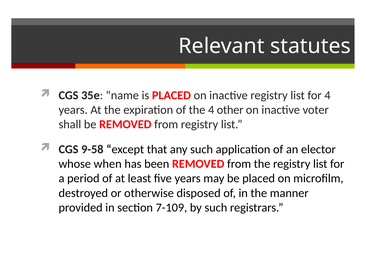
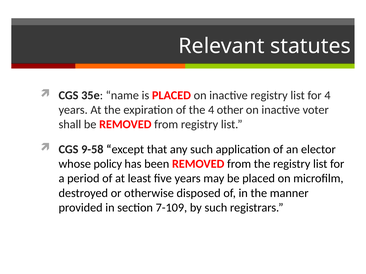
when: when -> policy
